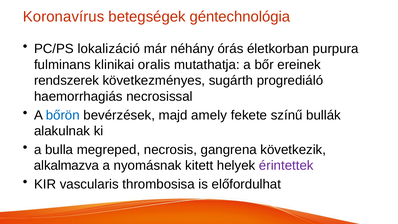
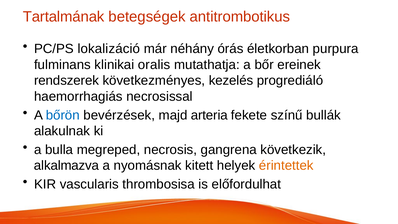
Koronavírus: Koronavírus -> Tartalmának
géntechnológia: géntechnológia -> antitrombotikus
sugárth: sugárth -> kezelés
amely: amely -> arteria
érintettek colour: purple -> orange
